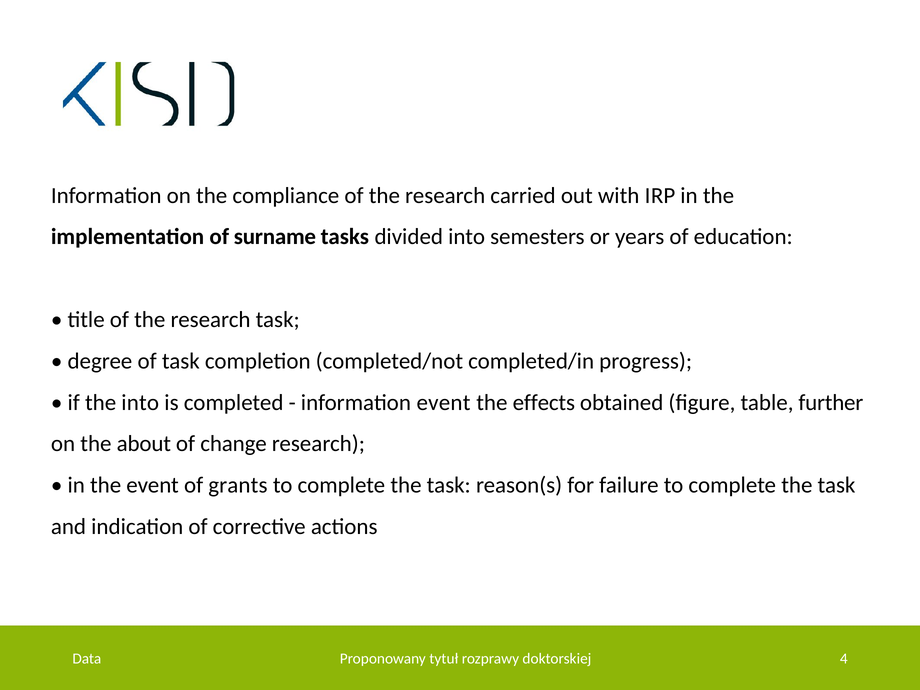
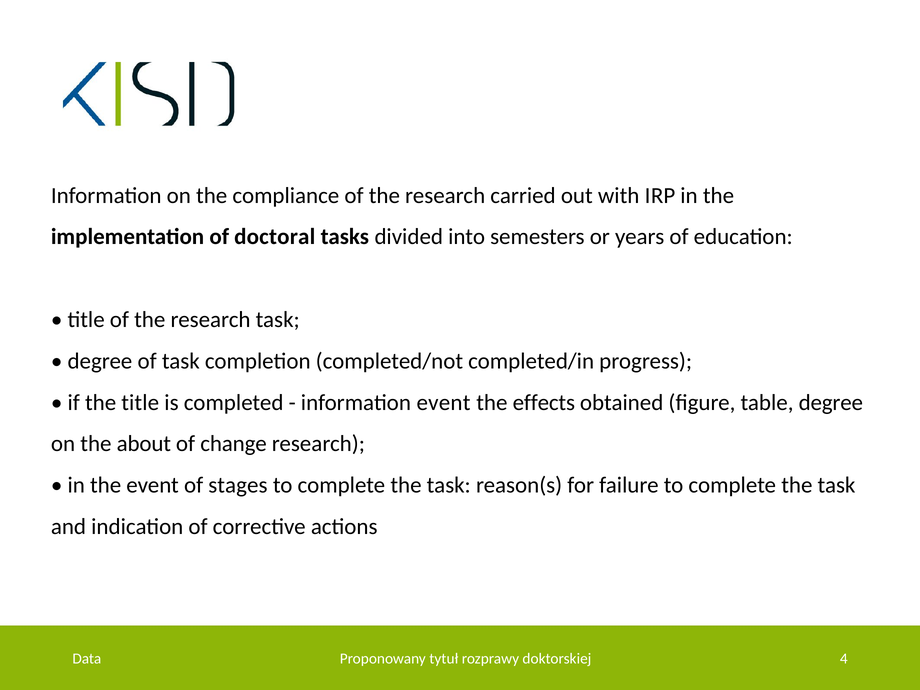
surname: surname -> doctoral
the into: into -> title
table further: further -> degree
grants: grants -> stages
